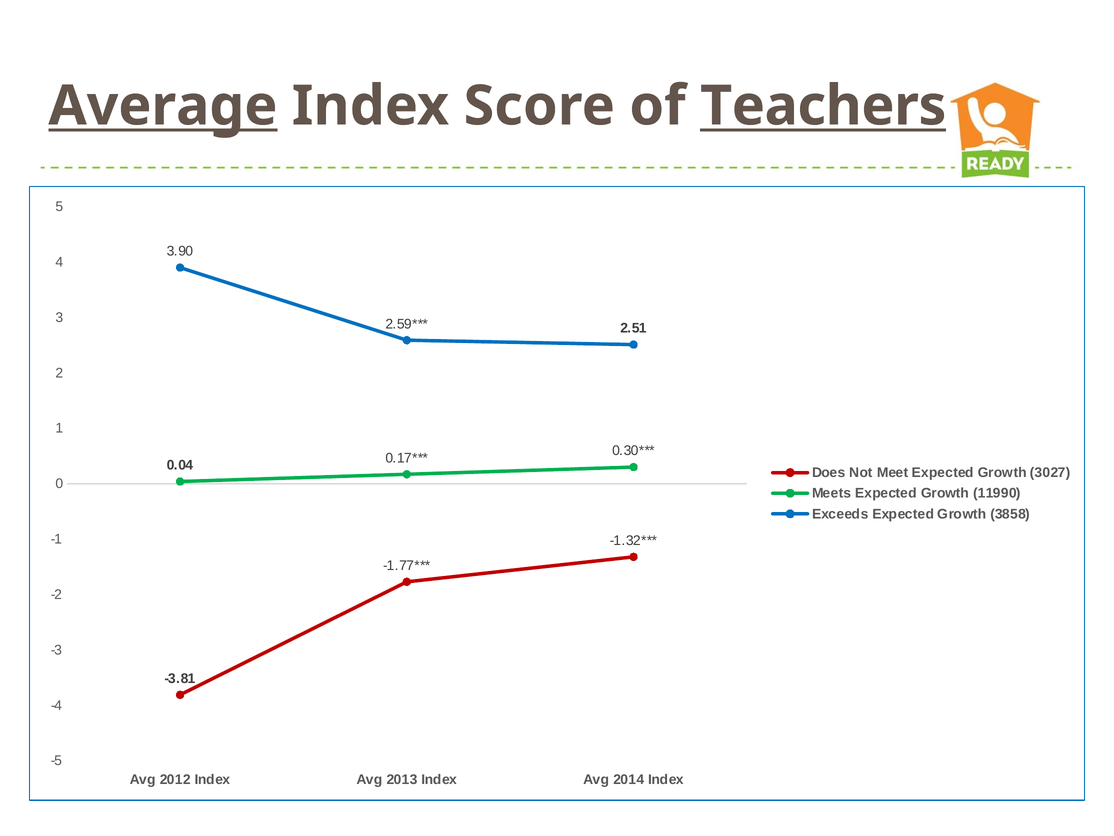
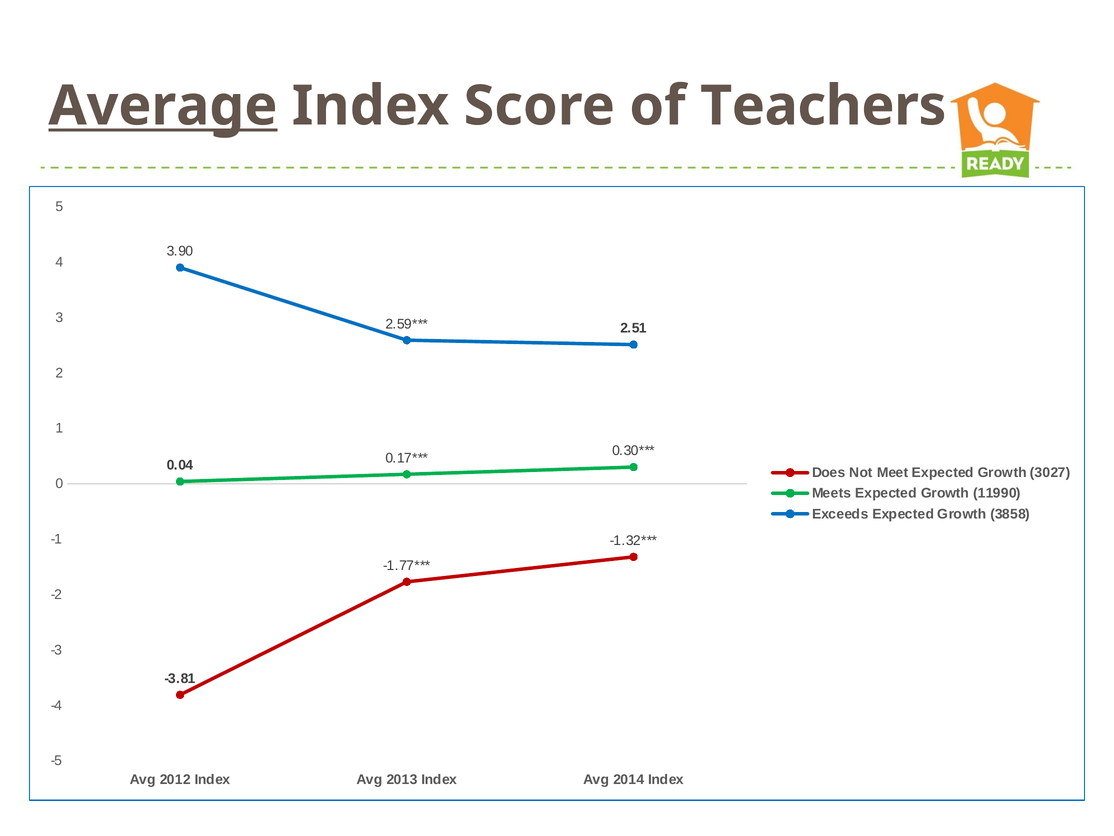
Teachers underline: present -> none
